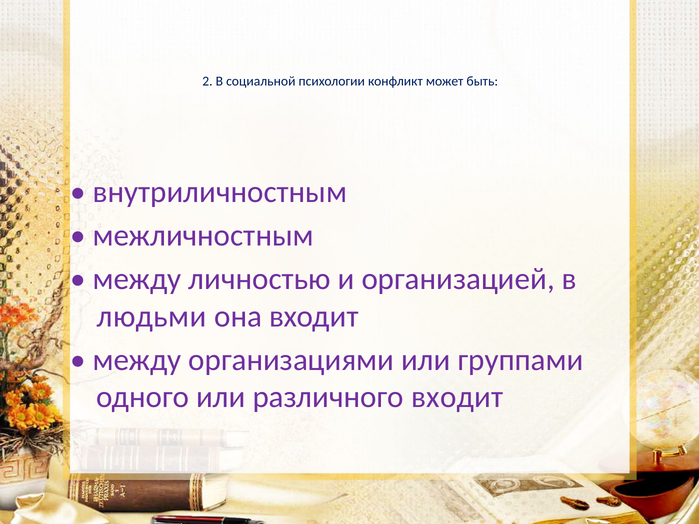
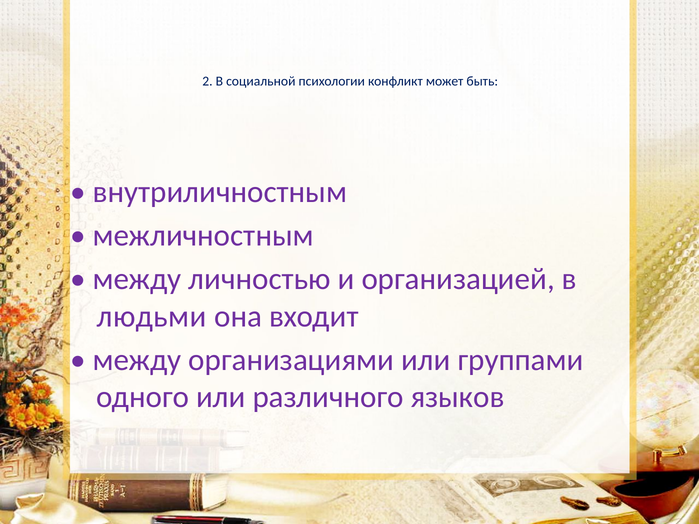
различного входит: входит -> языков
